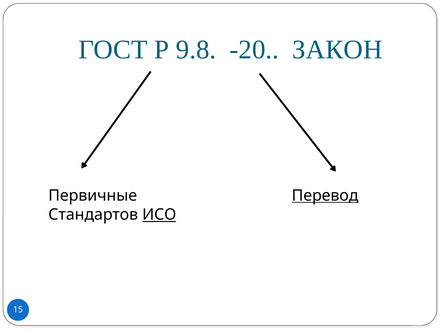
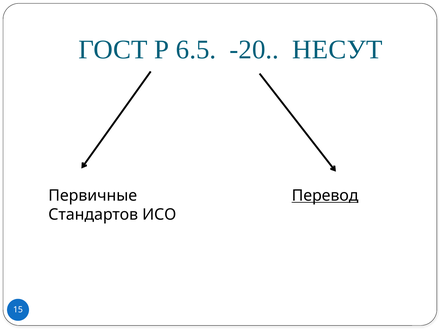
9.8: 9.8 -> 6.5
ЗАКОН: ЗАКОН -> НЕСУТ
ИСО underline: present -> none
